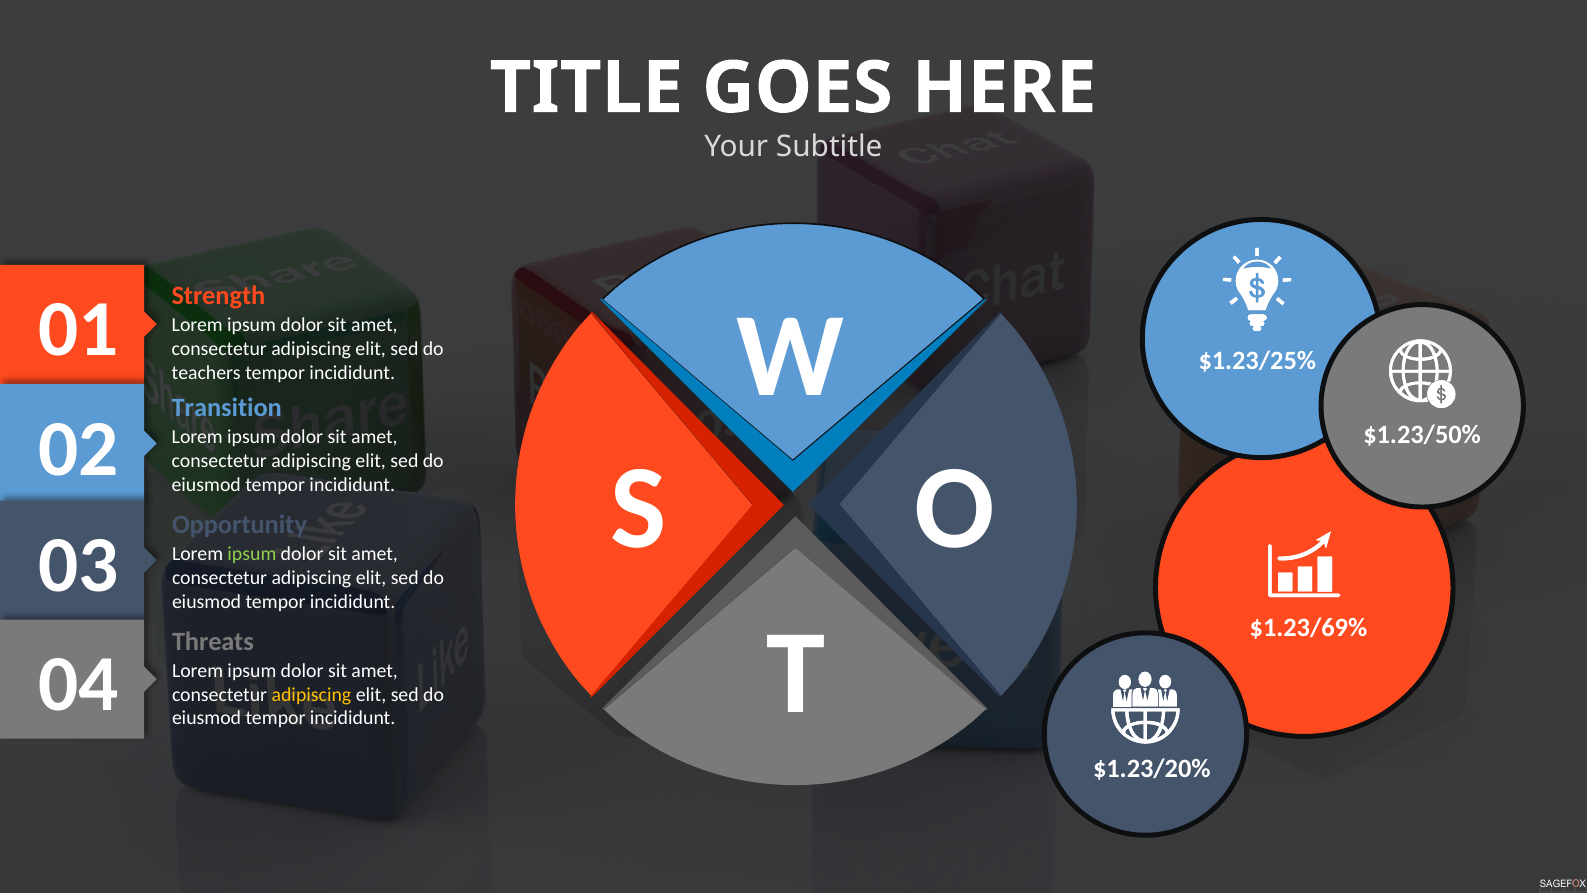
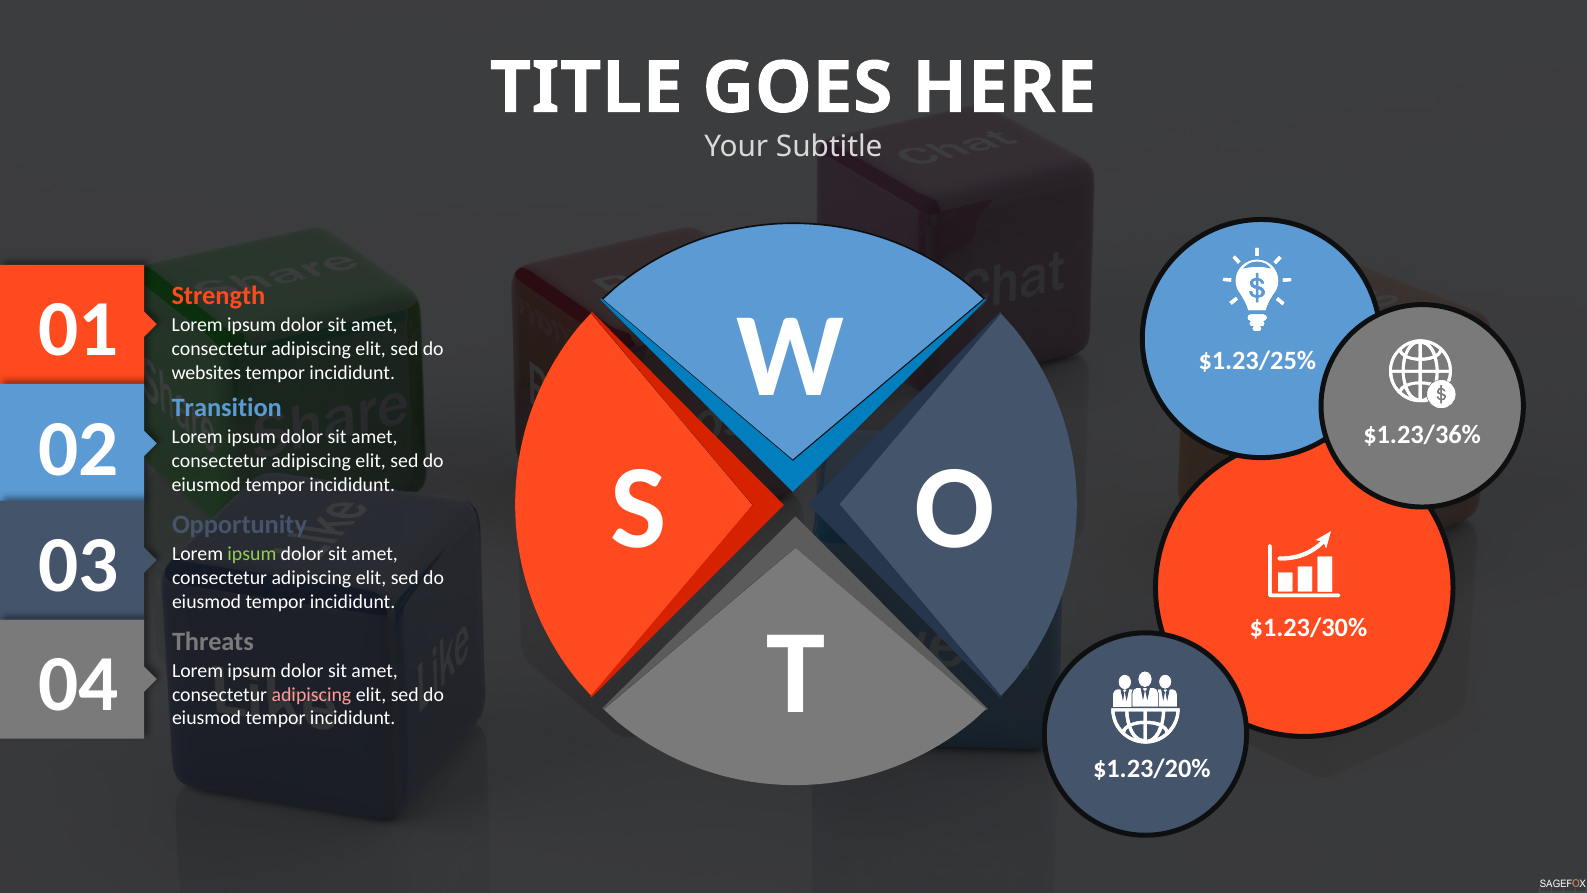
teachers: teachers -> websites
$1.23/50%: $1.23/50% -> $1.23/36%
$1.23/69%: $1.23/69% -> $1.23/30%
adipiscing at (311, 694) colour: yellow -> pink
